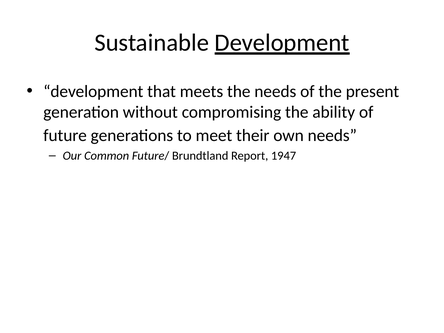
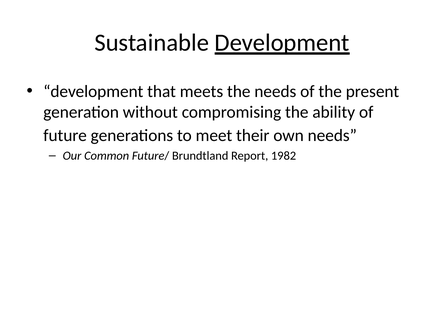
1947: 1947 -> 1982
